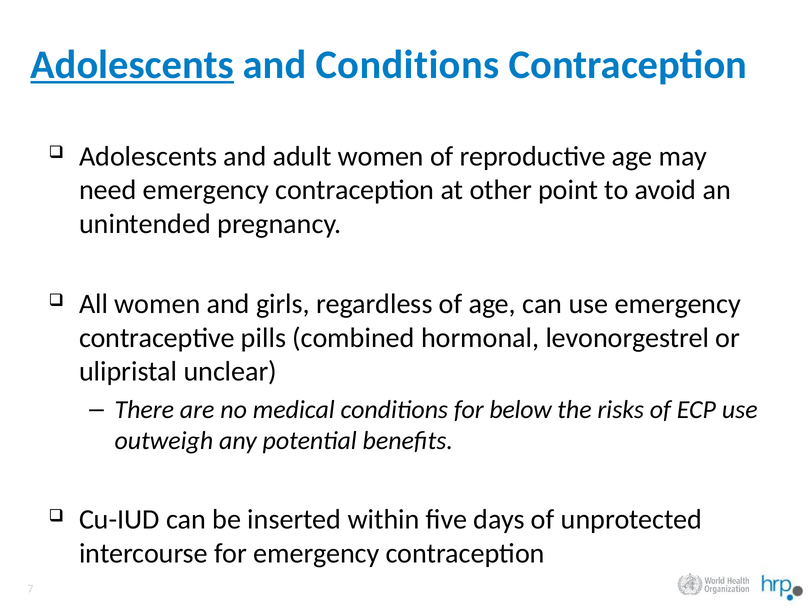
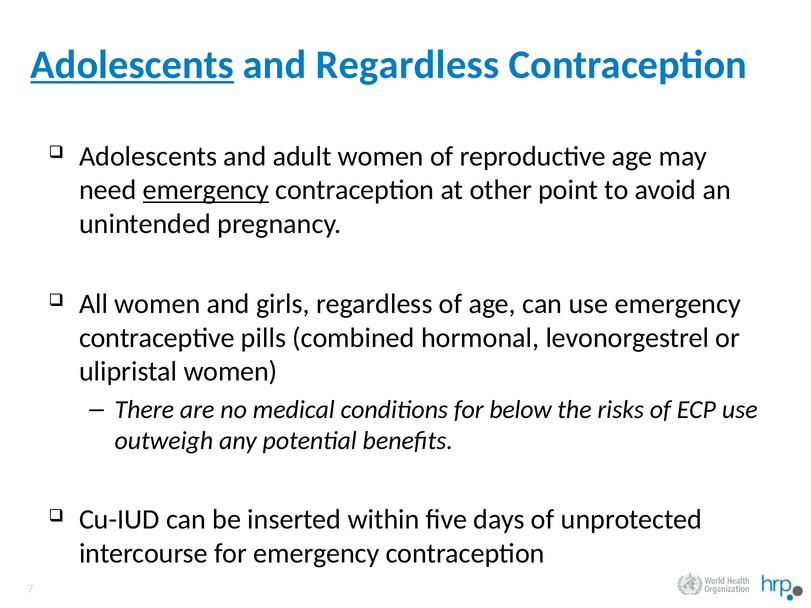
and Conditions: Conditions -> Regardless
emergency at (206, 190) underline: none -> present
ulipristal unclear: unclear -> women
